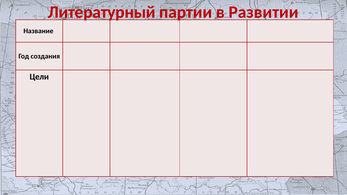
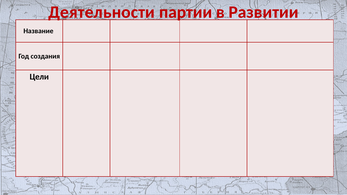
Литературный: Литературный -> Деятельности
